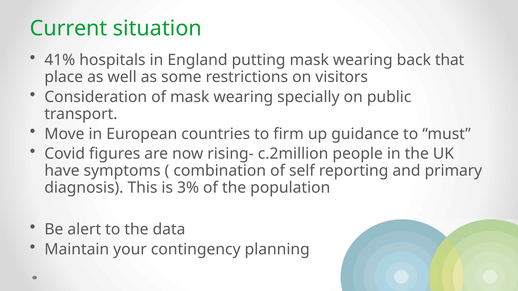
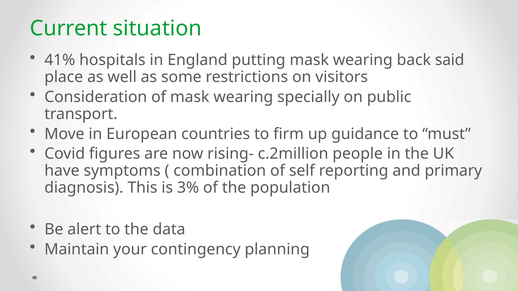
that: that -> said
